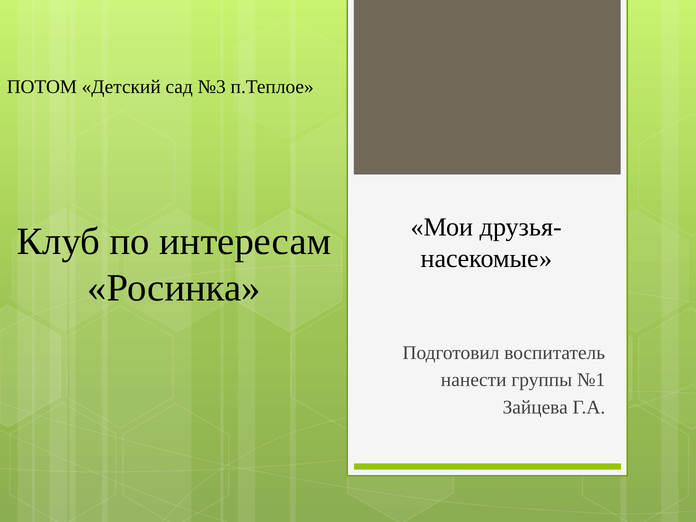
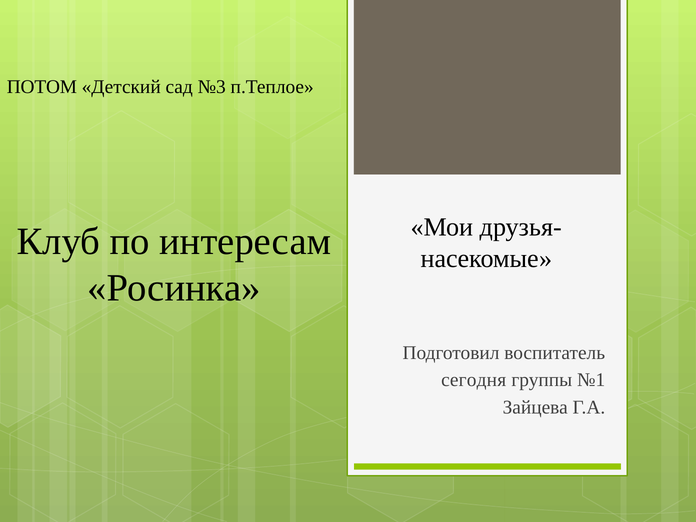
нанести: нанести -> сегодня
